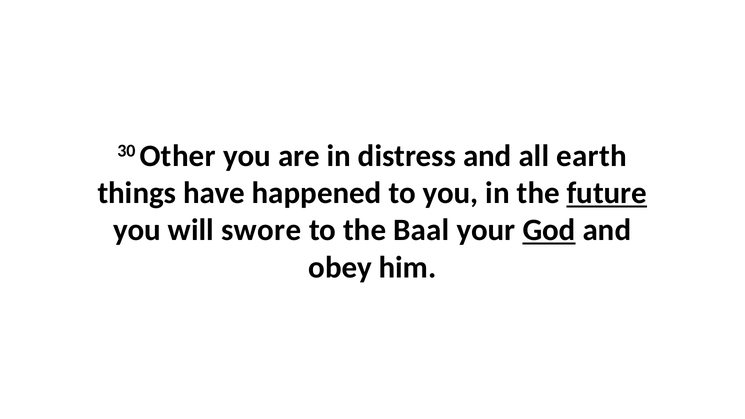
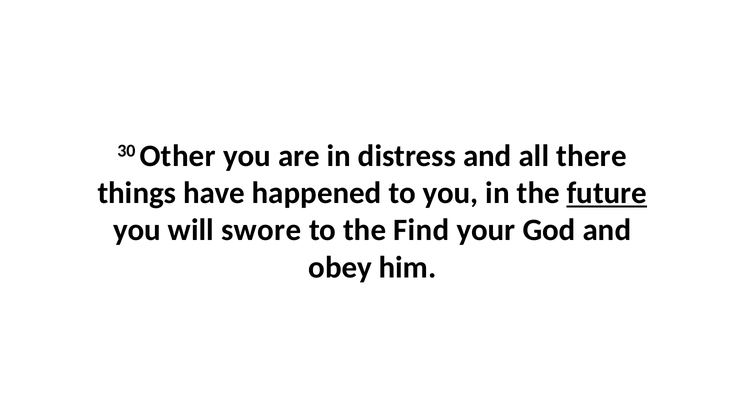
earth: earth -> there
Baal: Baal -> Find
God underline: present -> none
